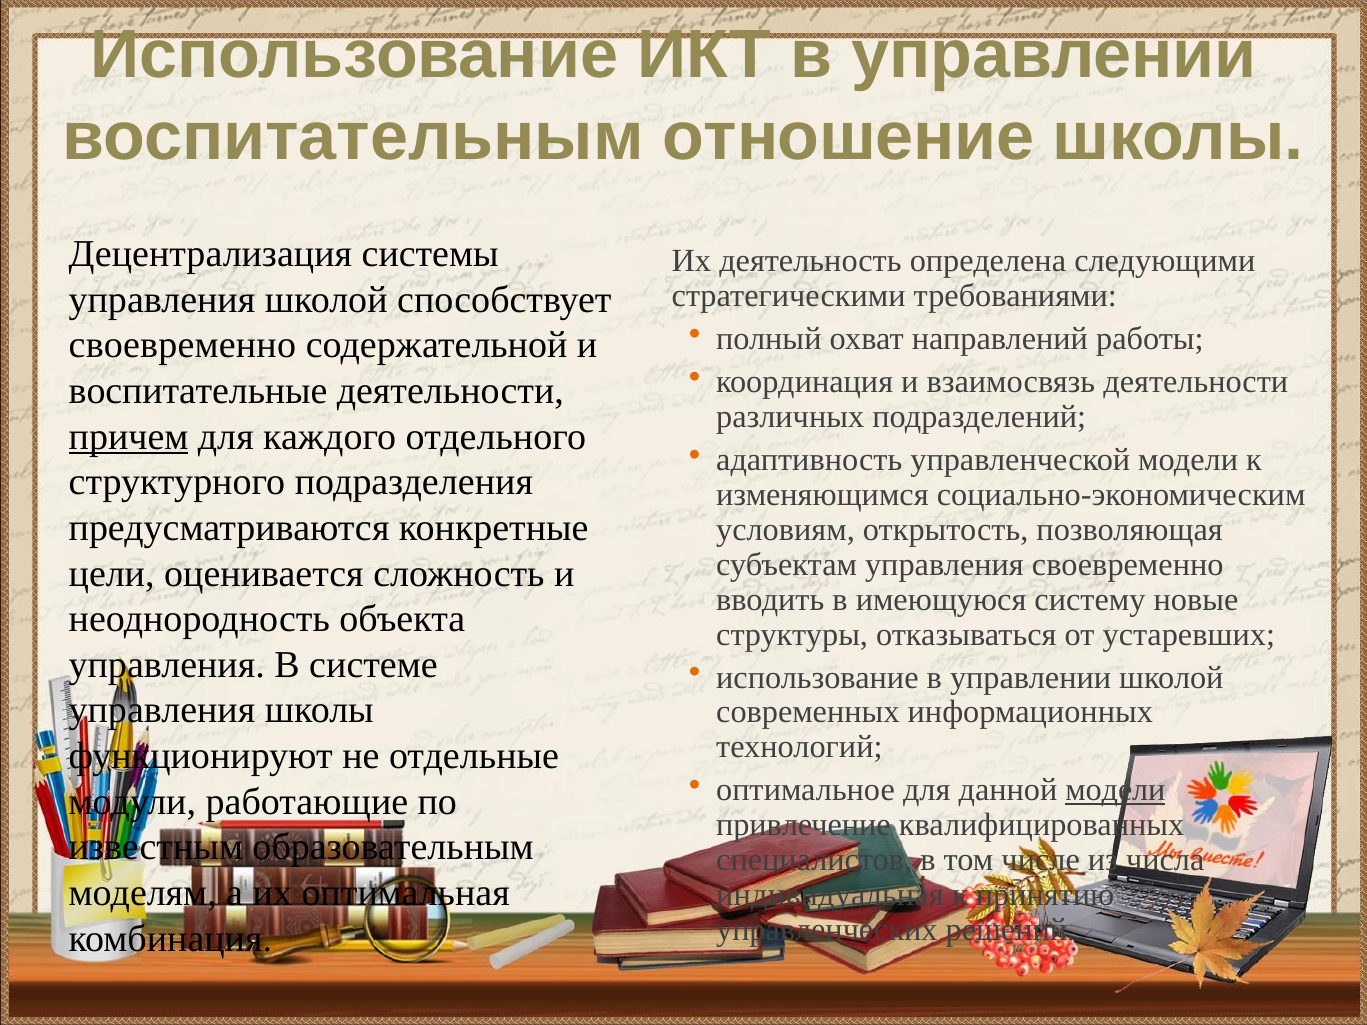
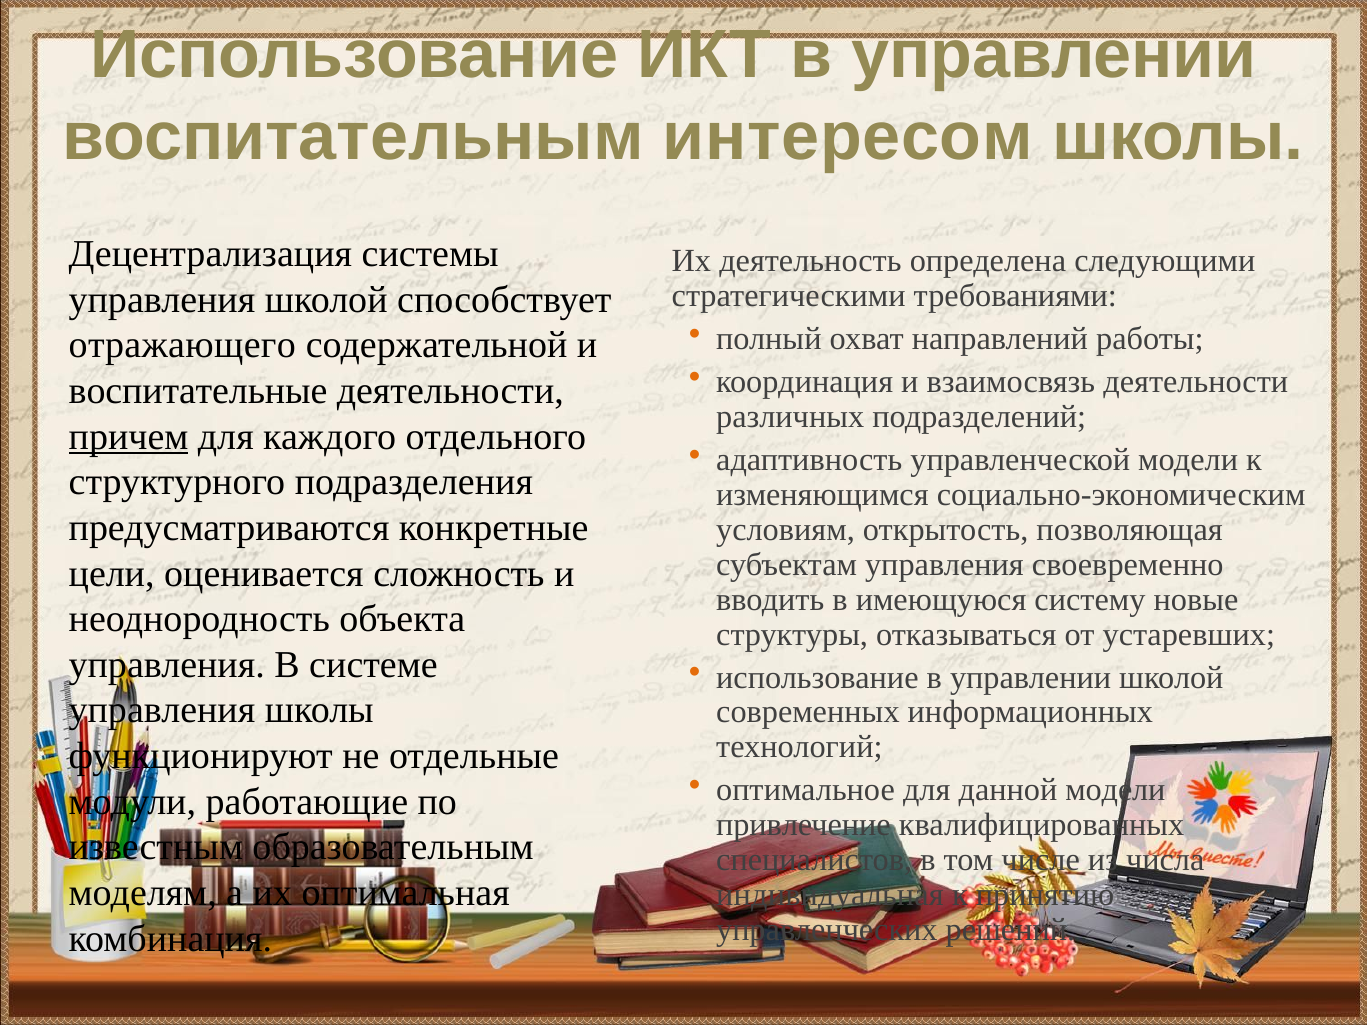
отношение: отношение -> интересом
своевременно at (182, 346): своевременно -> отражающего
модели at (1115, 790) underline: present -> none
